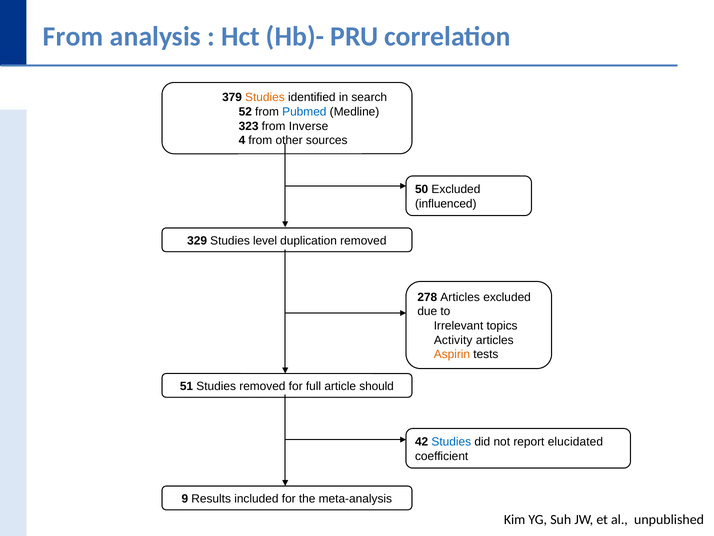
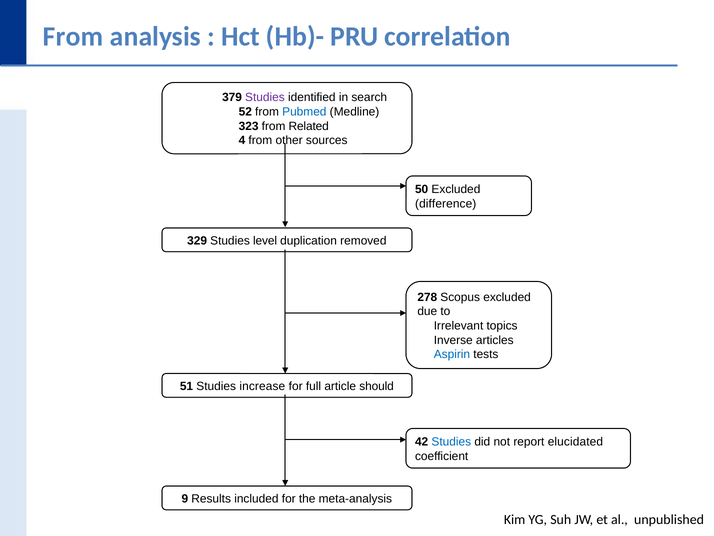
Studies at (265, 97) colour: orange -> purple
Inverse: Inverse -> Related
influenced: influenced -> difference
278 Articles: Articles -> Scopus
Activity: Activity -> Inverse
Aspirin colour: orange -> blue
Studies removed: removed -> increase
